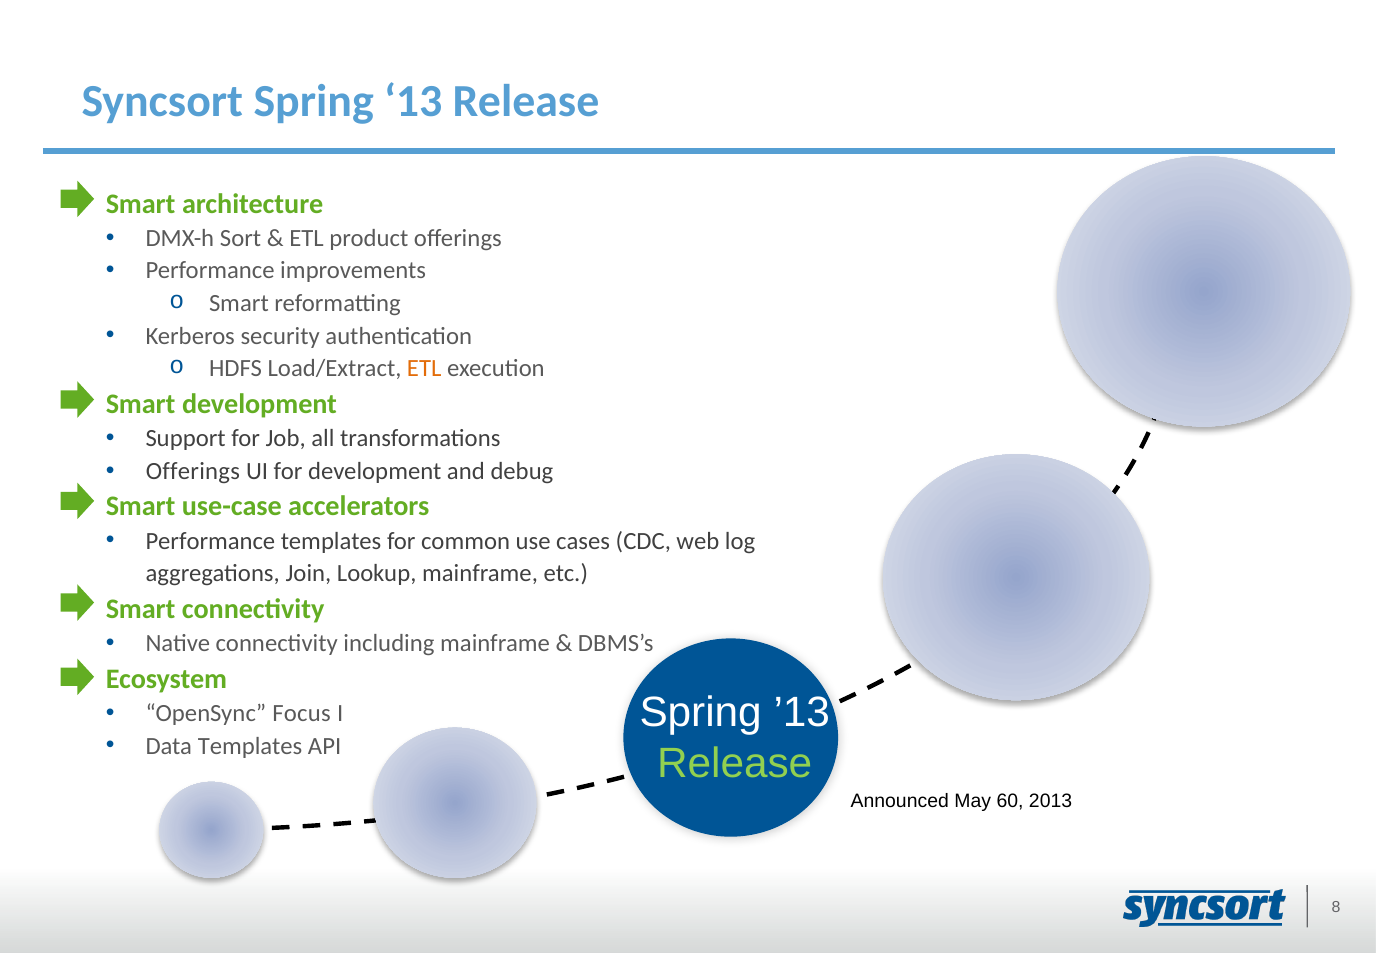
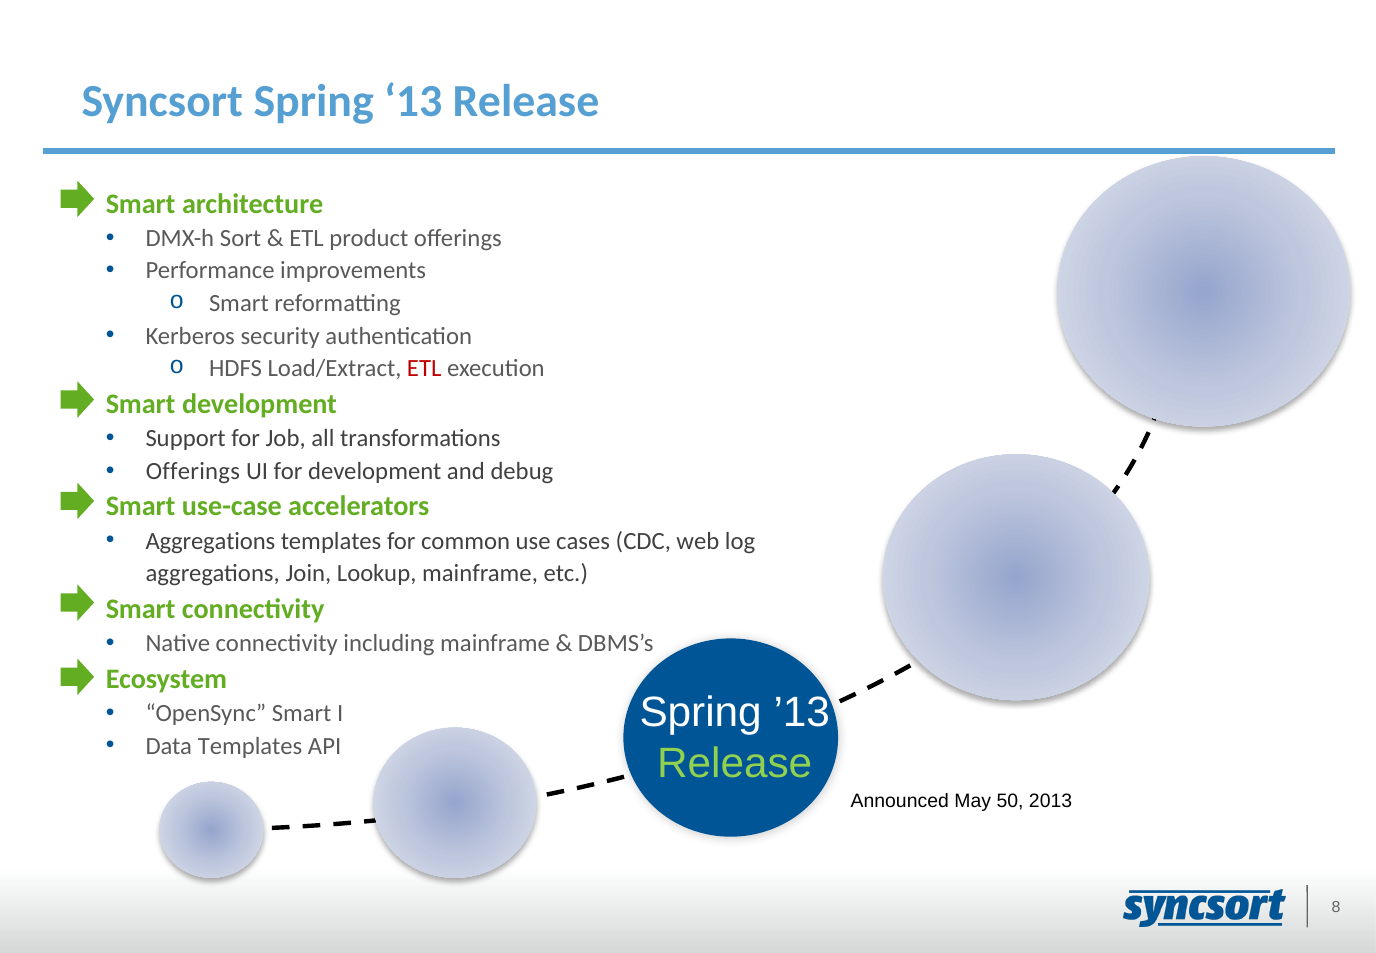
ETL at (424, 369) colour: orange -> red
Performance at (210, 541): Performance -> Aggregations
OpenSync Focus: Focus -> Smart
60: 60 -> 50
